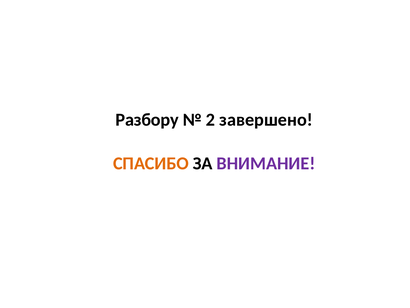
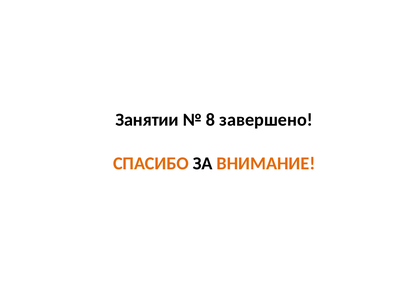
Разбору: Разбору -> Занятии
2: 2 -> 8
ВНИМАНИЕ colour: purple -> orange
